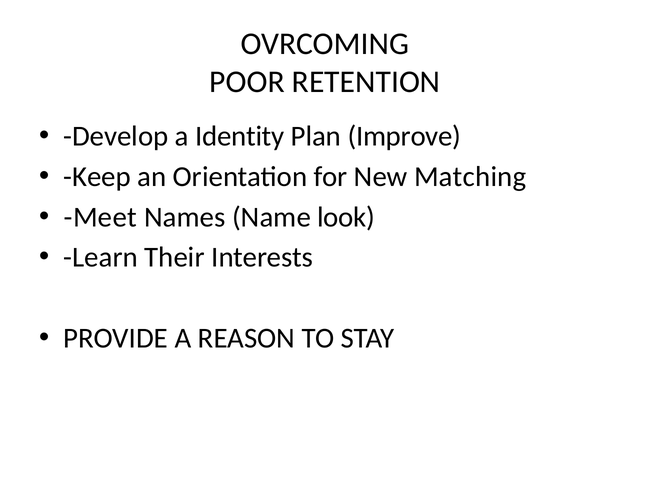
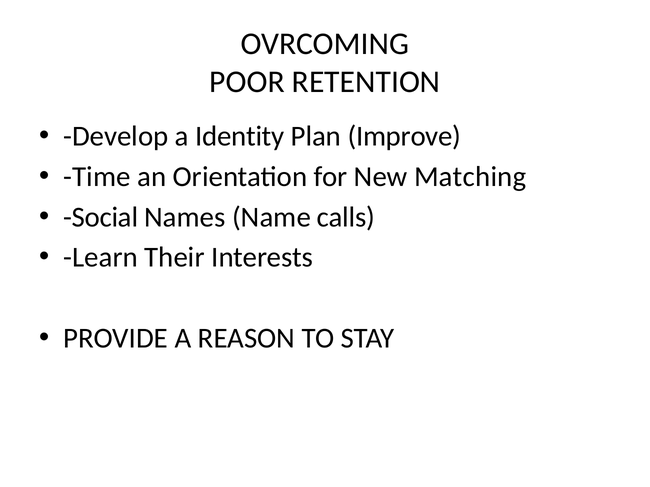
Keep: Keep -> Time
Meet: Meet -> Social
look: look -> calls
